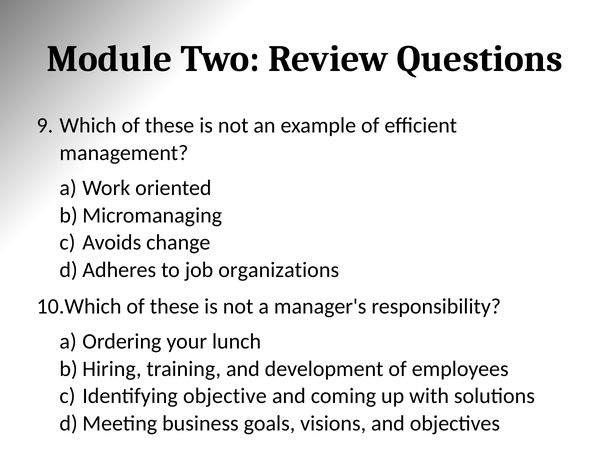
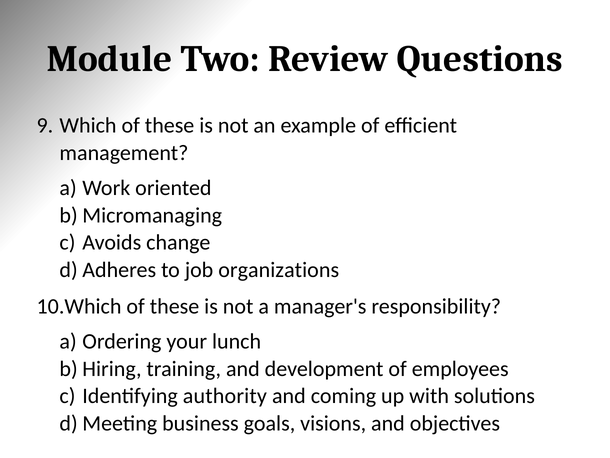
objective: objective -> authority
